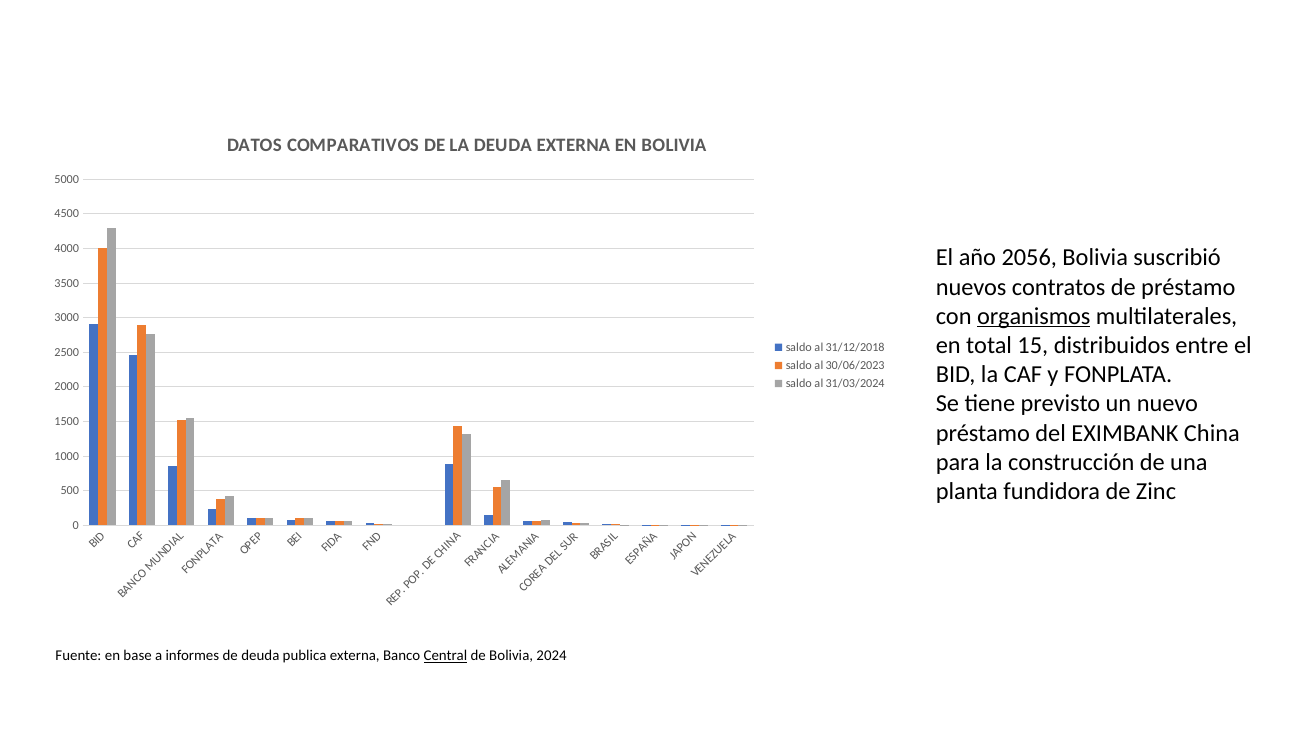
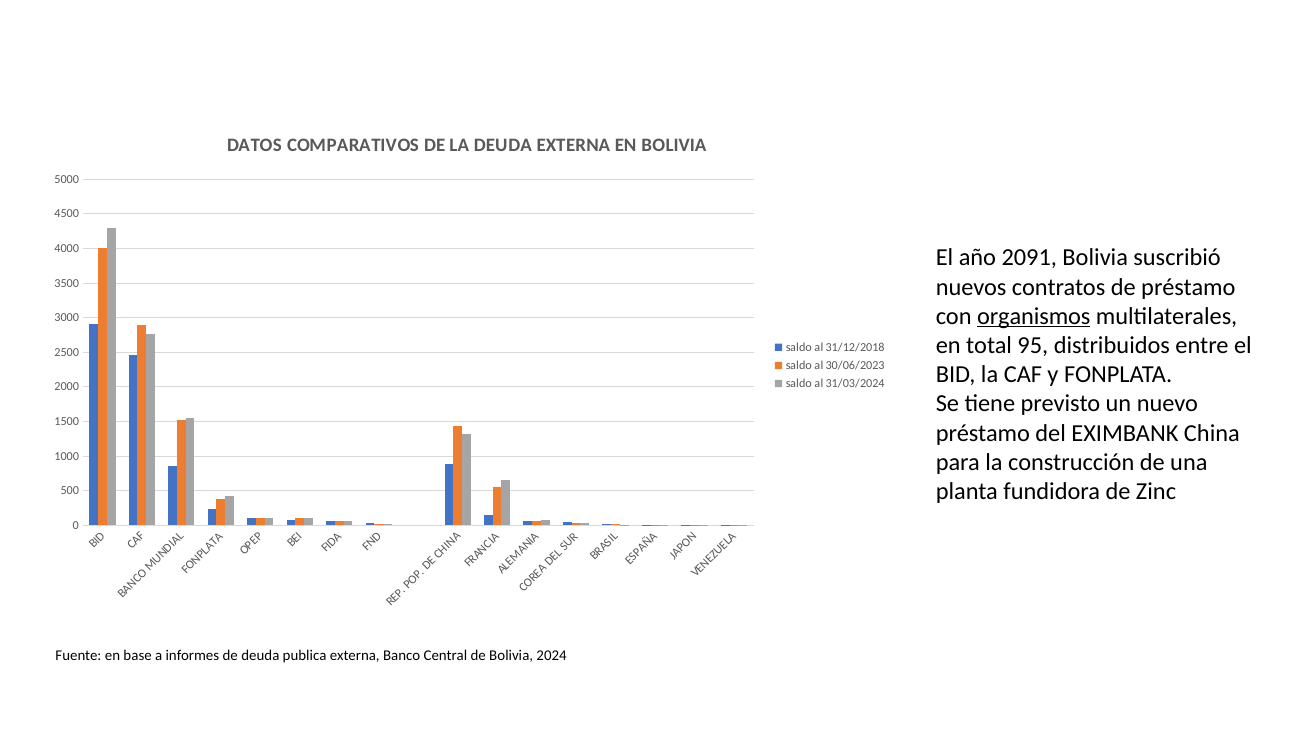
2056: 2056 -> 2091
15: 15 -> 95
Central underline: present -> none
